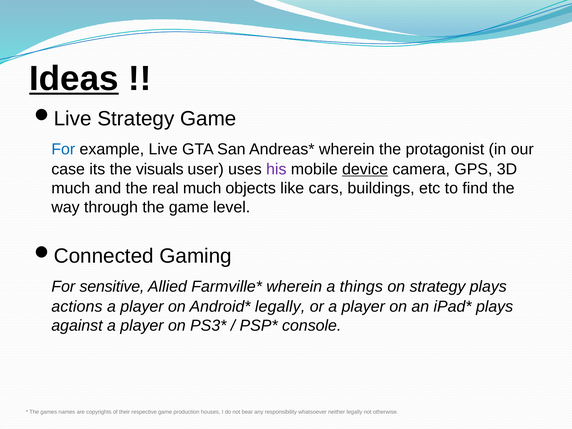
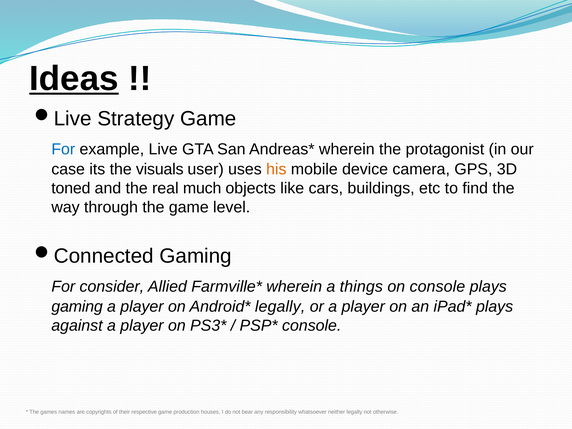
his colour: purple -> orange
device underline: present -> none
much at (71, 188): much -> toned
sensitive: sensitive -> consider
on strategy: strategy -> console
actions at (77, 307): actions -> gaming
